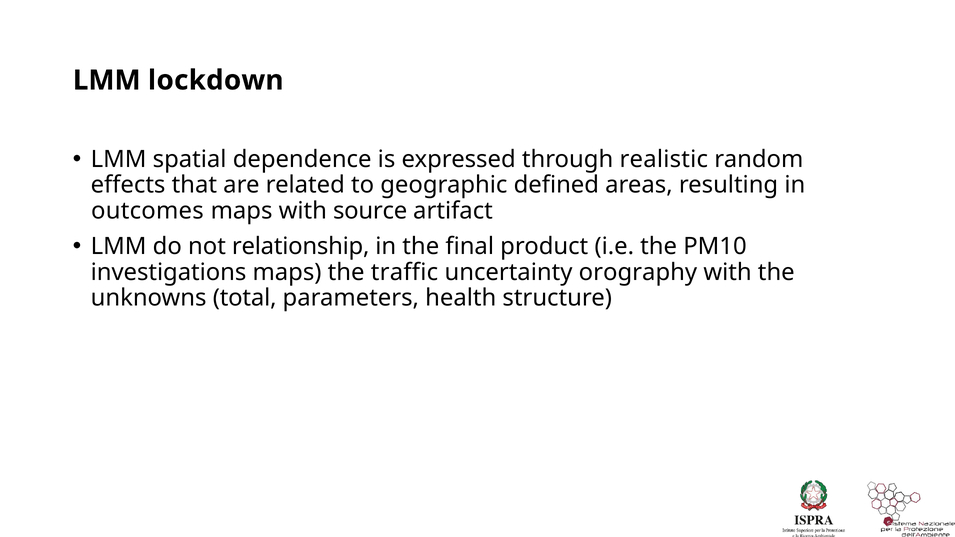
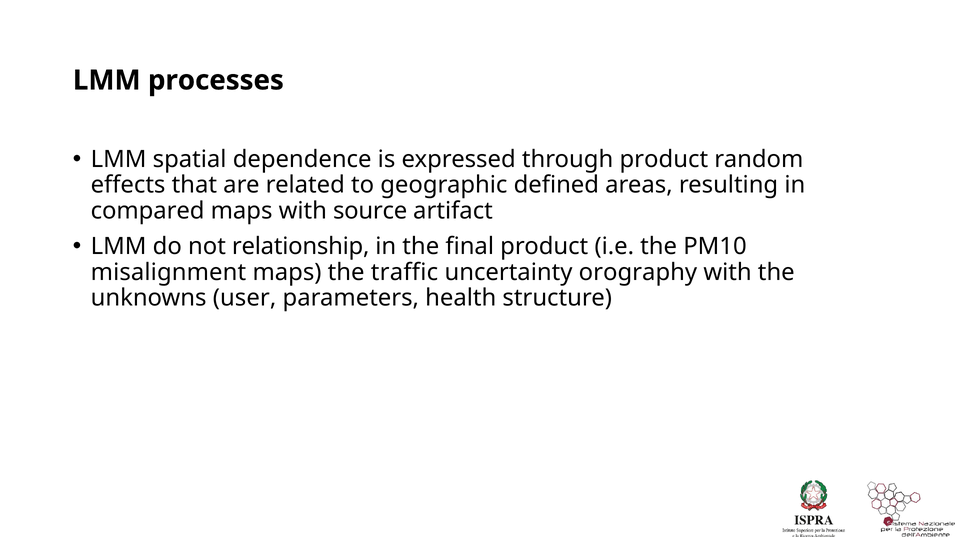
lockdown: lockdown -> processes
through realistic: realistic -> product
outcomes: outcomes -> compared
investigations: investigations -> misalignment
total: total -> user
